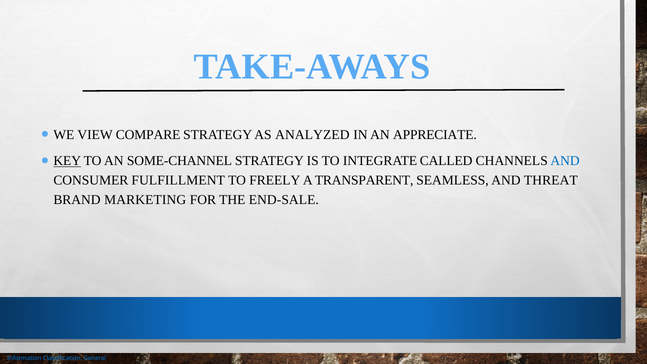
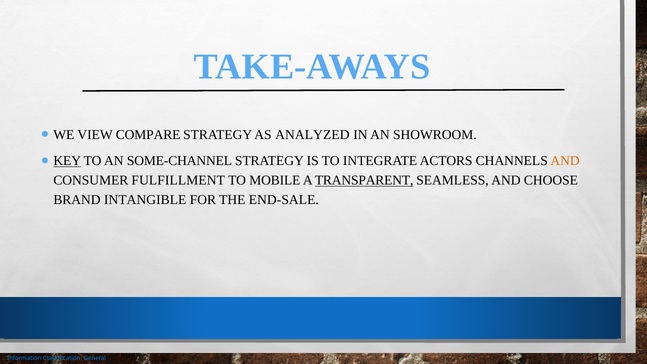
APPRECIATE: APPRECIATE -> SHOWROOM
CALLED: CALLED -> ACTORS
AND at (565, 161) colour: blue -> orange
FREELY: FREELY -> MOBILE
TRANSPARENT underline: none -> present
THREAT: THREAT -> CHOOSE
MARKETING: MARKETING -> INTANGIBLE
